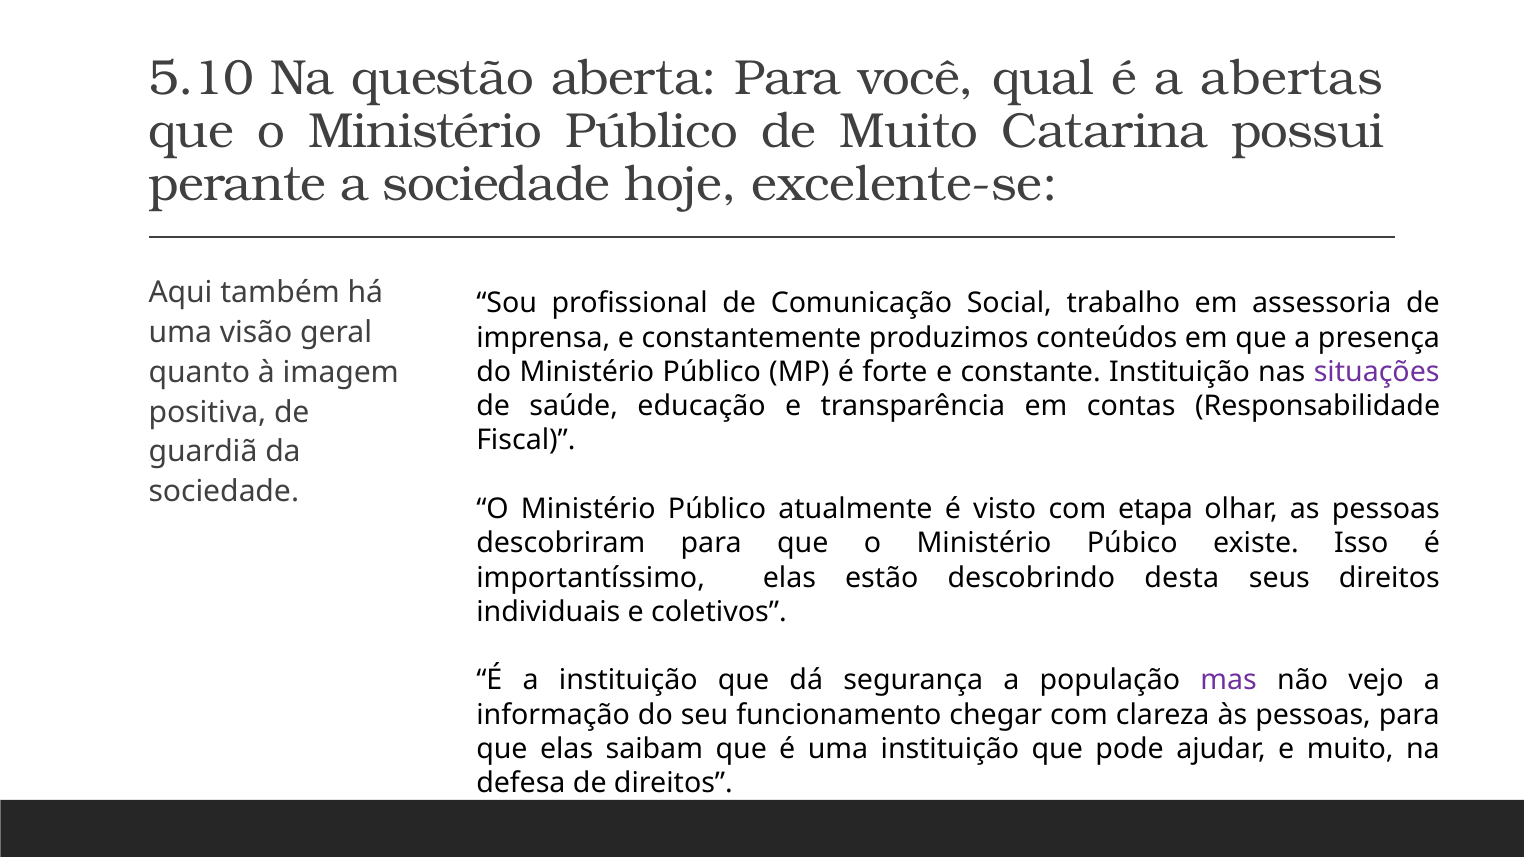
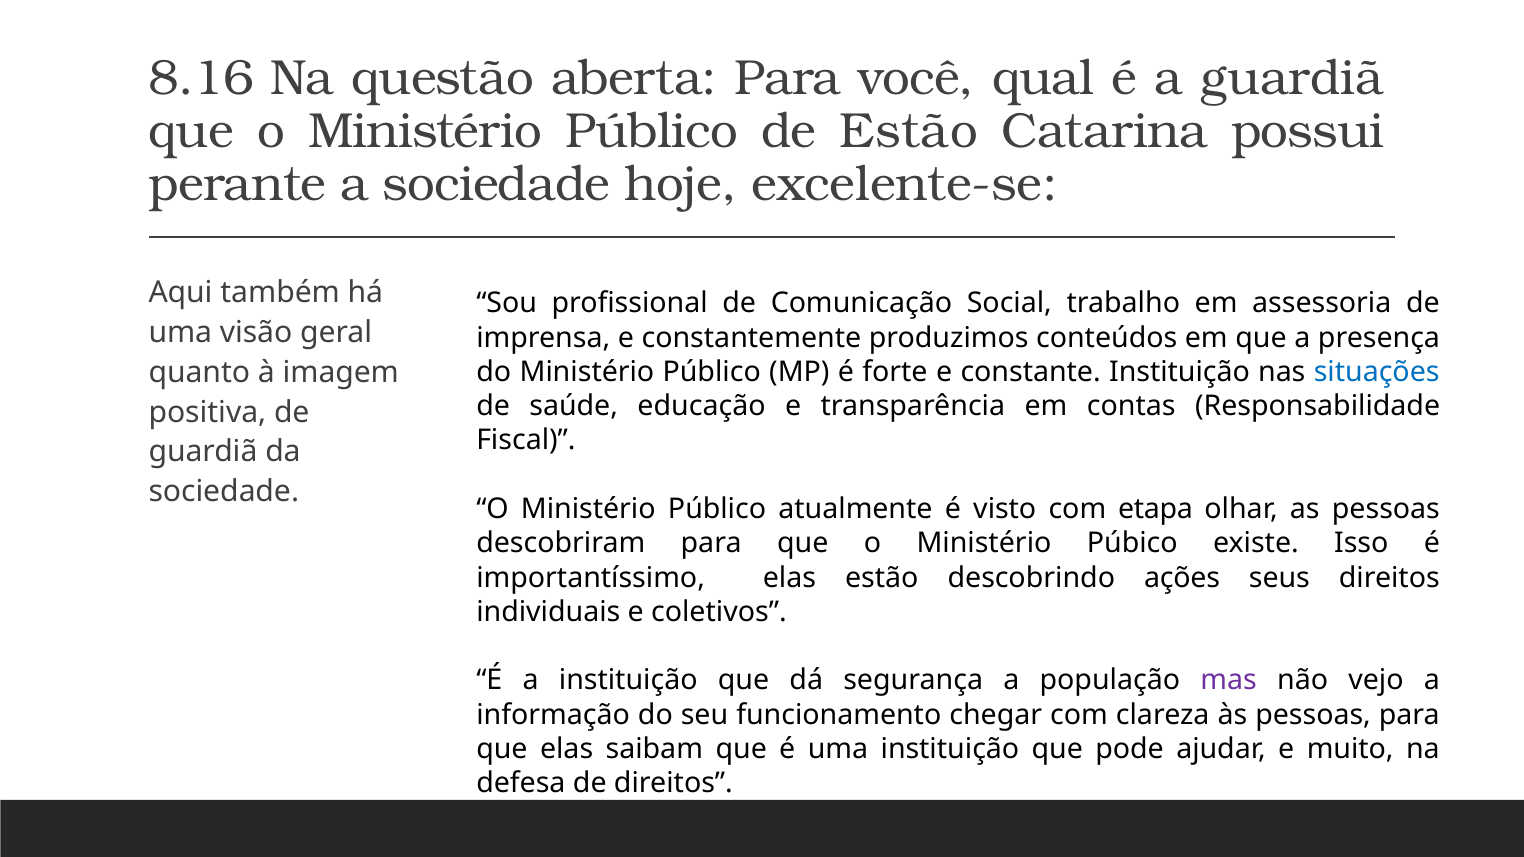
5.10: 5.10 -> 8.16
a abertas: abertas -> guardiã
de Muito: Muito -> Estão
situações colour: purple -> blue
desta: desta -> ações
